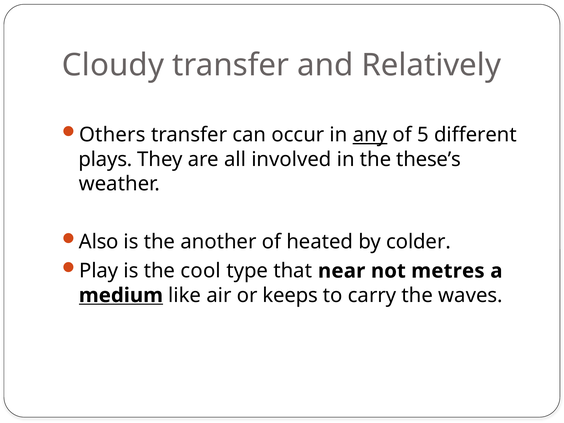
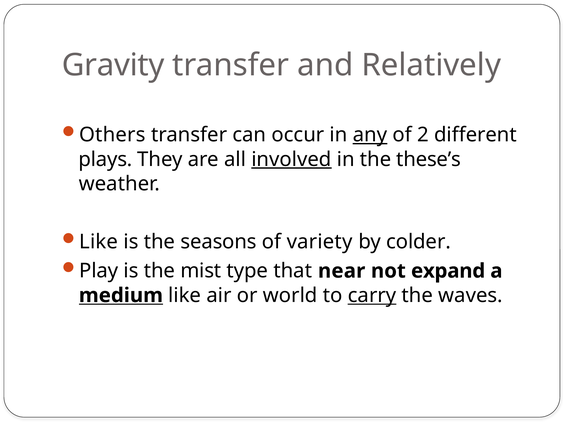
Cloudy: Cloudy -> Gravity
5: 5 -> 2
involved underline: none -> present
Also at (99, 242): Also -> Like
another: another -> seasons
heated: heated -> variety
cool: cool -> mist
metres: metres -> expand
keeps: keeps -> world
carry underline: none -> present
